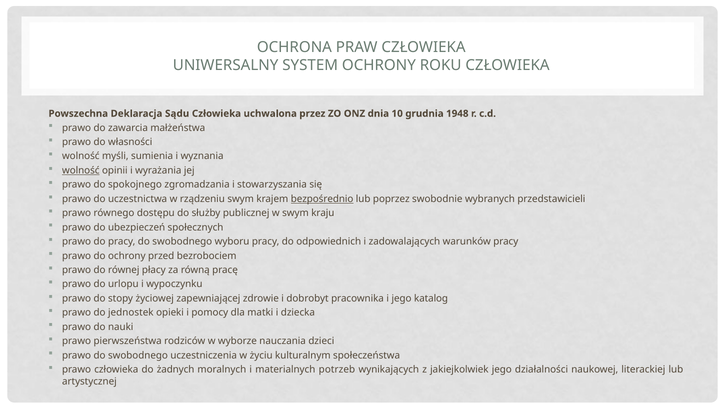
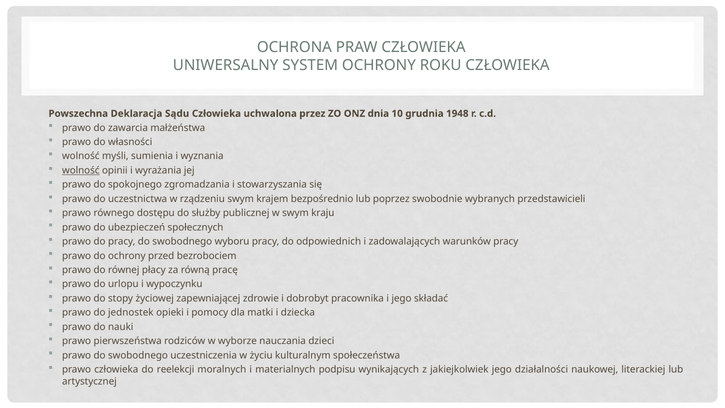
bezpośrednio underline: present -> none
katalog: katalog -> składać
żadnych: żadnych -> reelekcji
potrzeb: potrzeb -> podpisu
